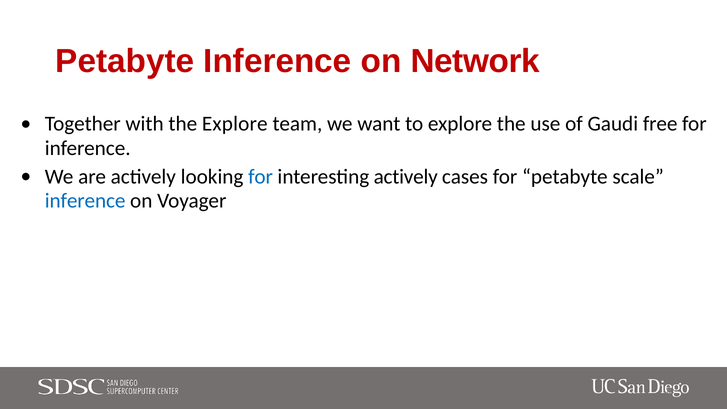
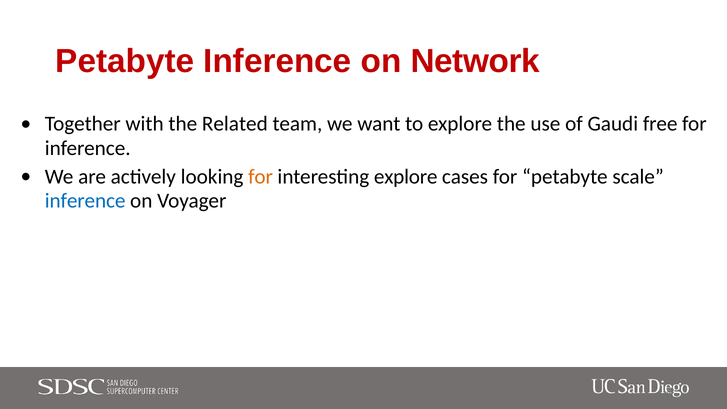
the Explore: Explore -> Related
for at (261, 177) colour: blue -> orange
interesting actively: actively -> explore
